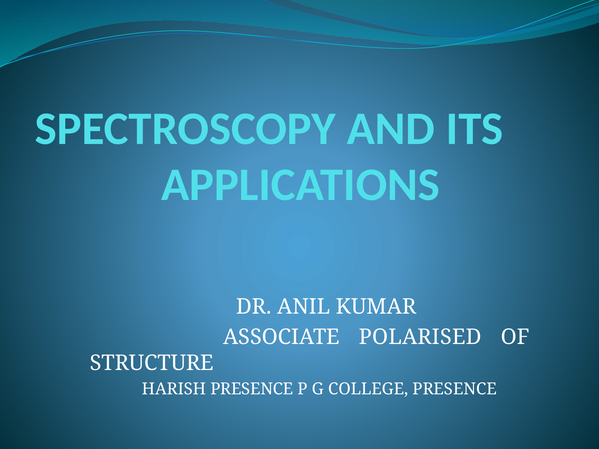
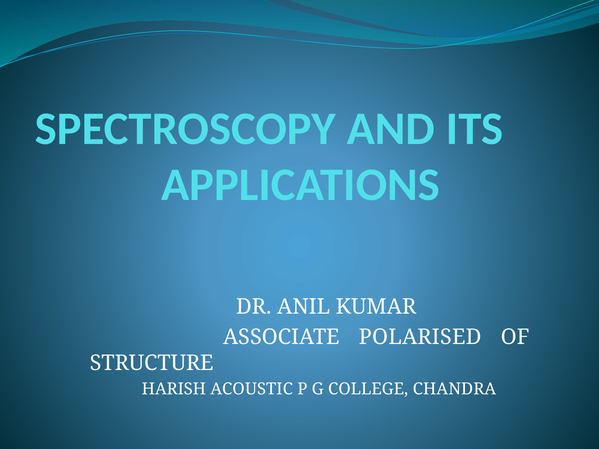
HARISH PRESENCE: PRESENCE -> ACOUSTIC
COLLEGE PRESENCE: PRESENCE -> CHANDRA
